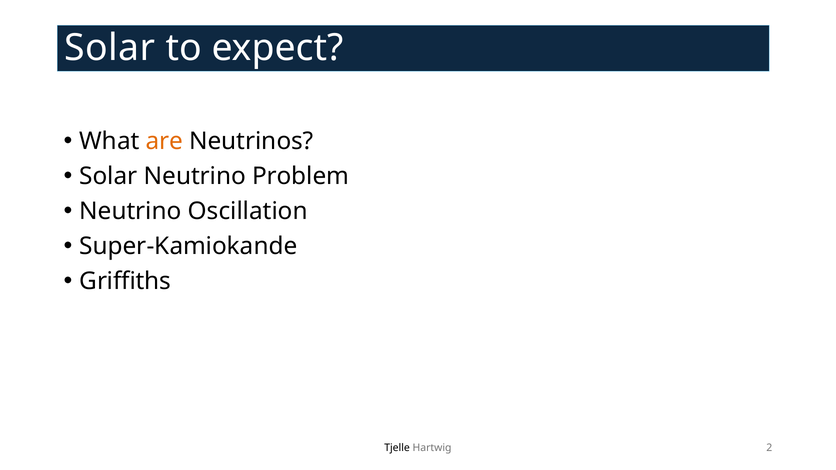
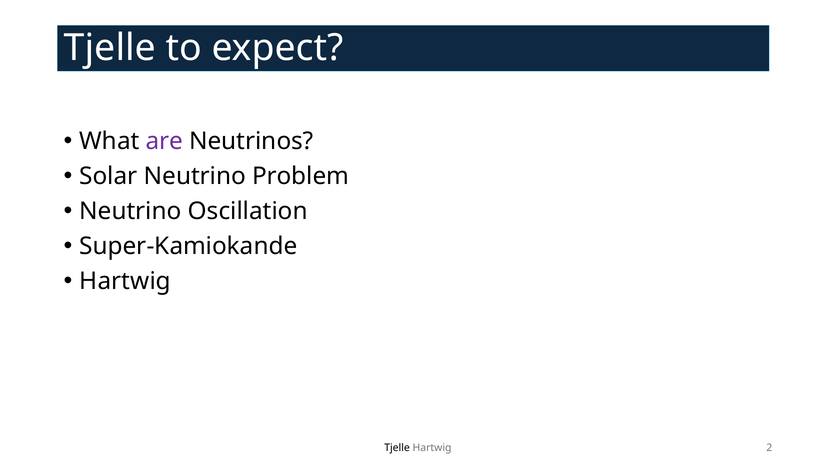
Solar at (110, 48): Solar -> Tjelle
are colour: orange -> purple
Griffiths at (125, 282): Griffiths -> Hartwig
